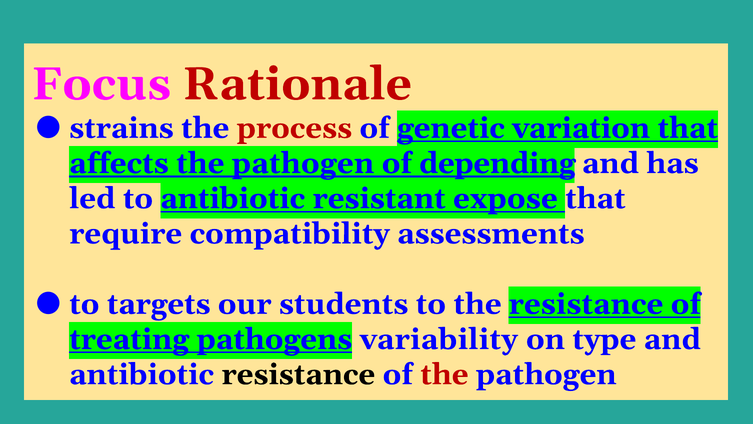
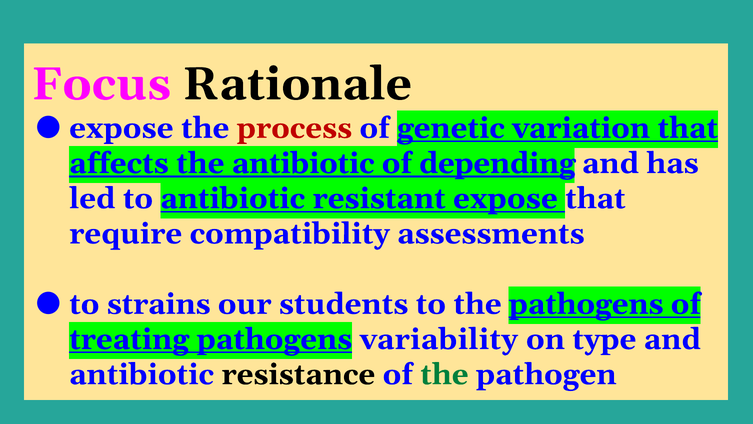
Rationale colour: red -> black
strains at (121, 128): strains -> expose
affects the pathogen: pathogen -> antibiotic
targets: targets -> strains
the resistance: resistance -> pathogens
the at (444, 374) colour: red -> green
